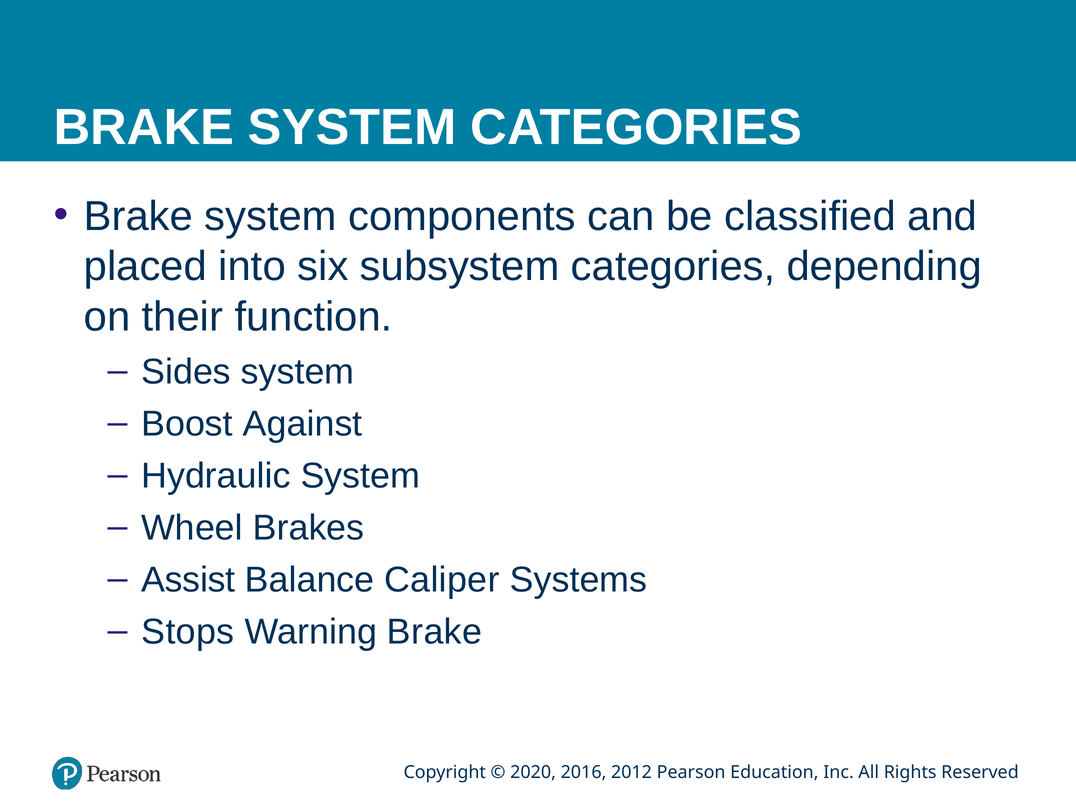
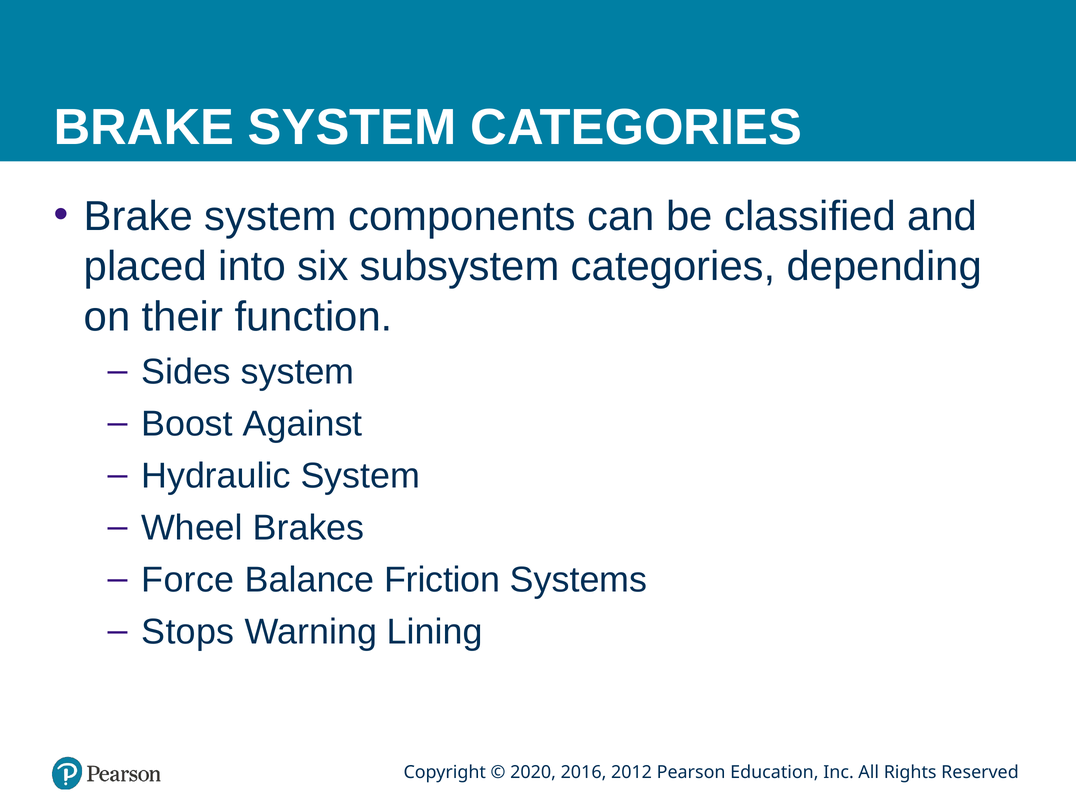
Assist: Assist -> Force
Caliper: Caliper -> Friction
Warning Brake: Brake -> Lining
